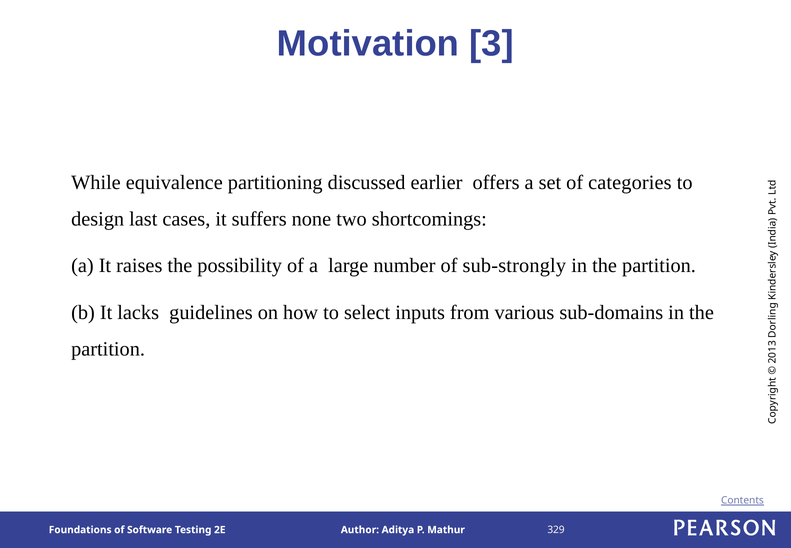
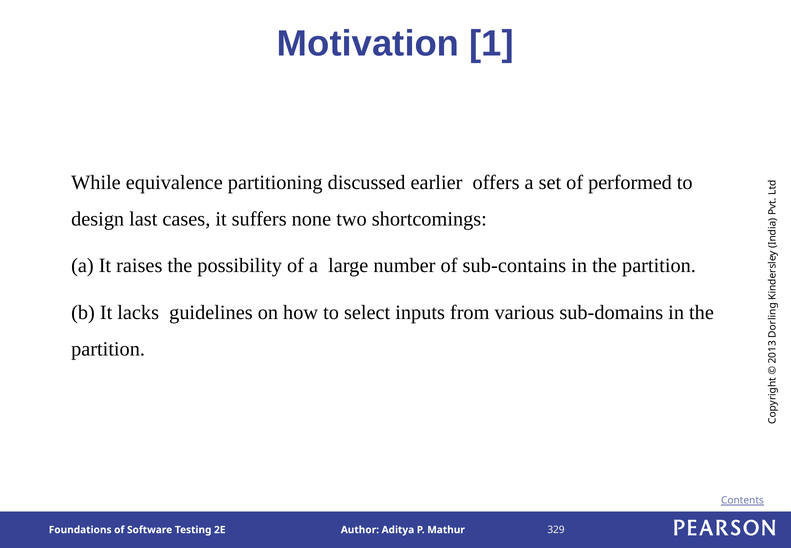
Motivation 3: 3 -> 1
categories: categories -> performed
sub-strongly: sub-strongly -> sub-contains
